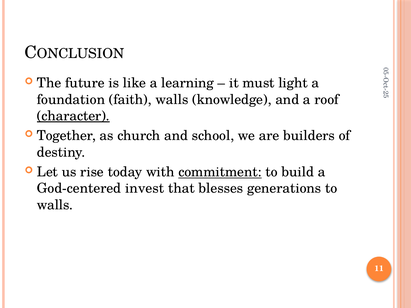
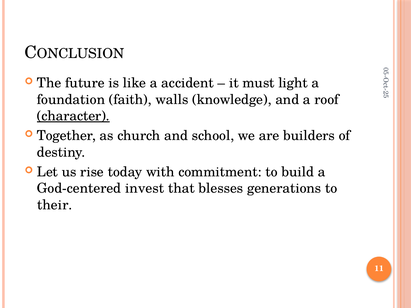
learning: learning -> accident
commitment underline: present -> none
walls at (55, 205): walls -> their
